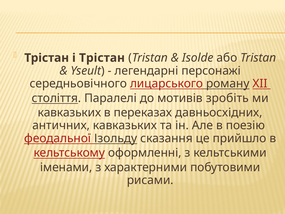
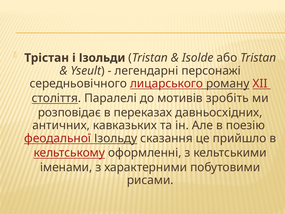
і Трістан: Трістан -> Ізольди
кавказьких at (69, 113): кавказьких -> розповідає
